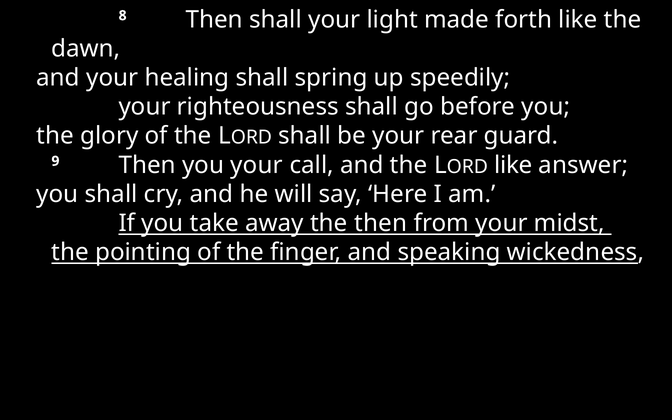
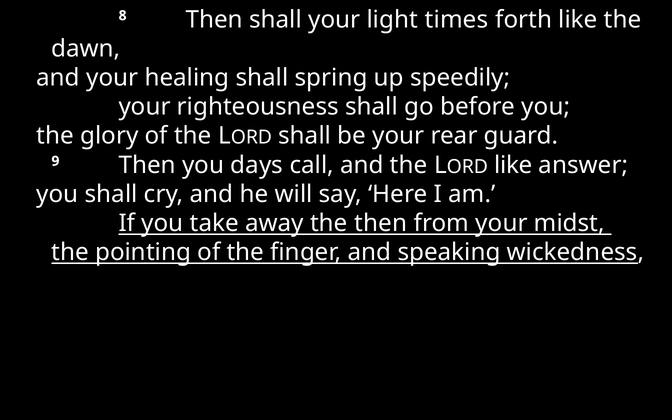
made: made -> times
you your: your -> days
